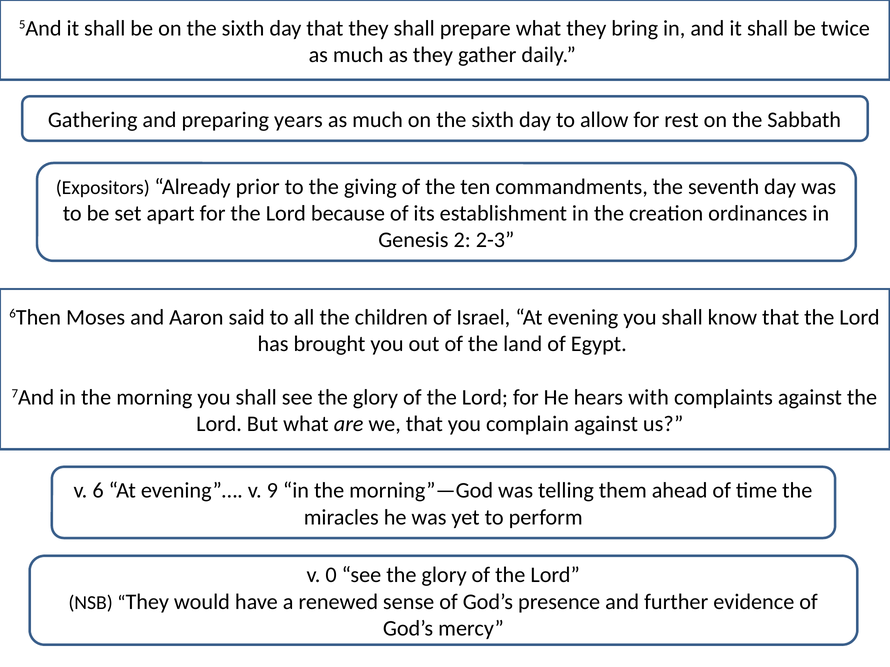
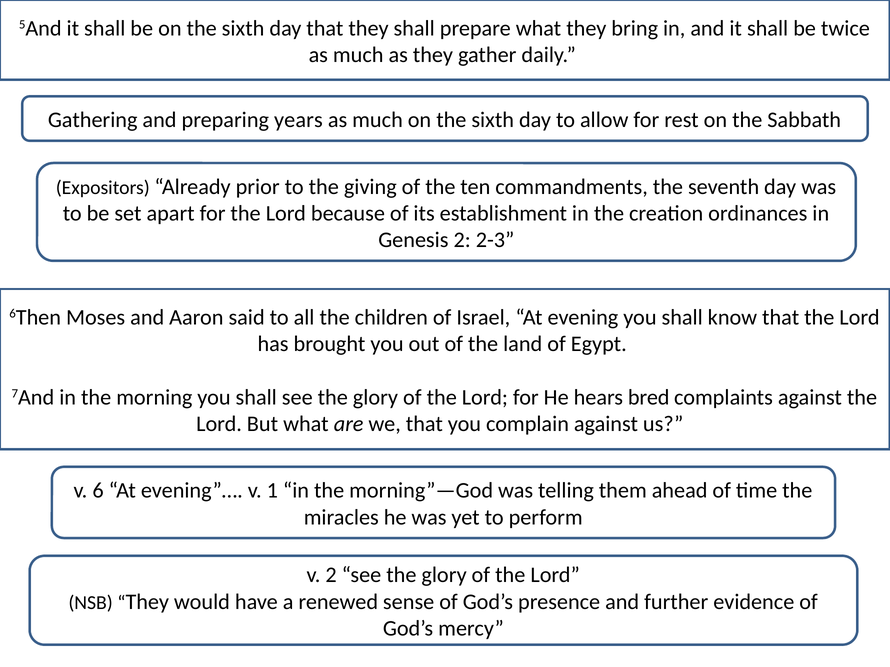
with: with -> bred
9: 9 -> 1
v 0: 0 -> 2
